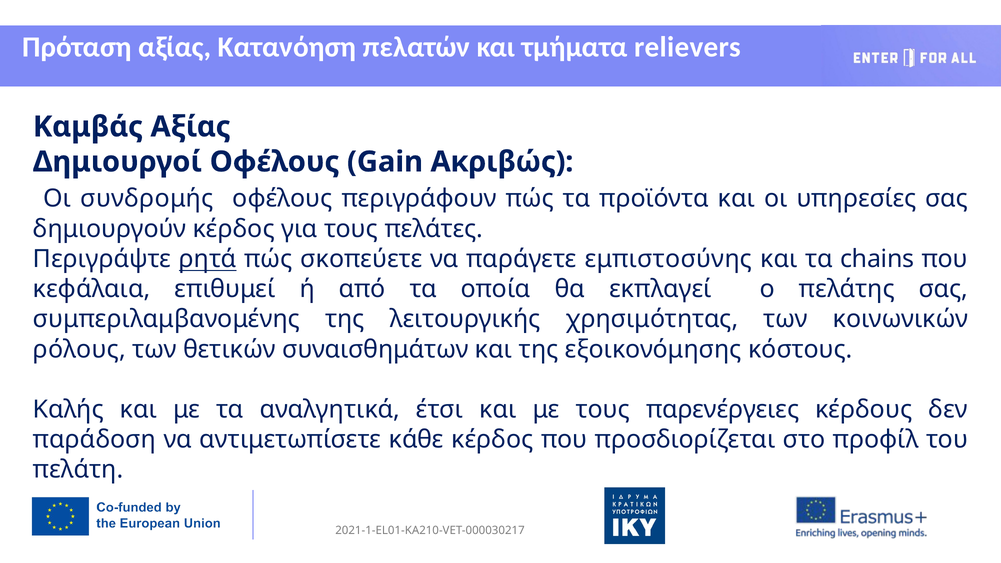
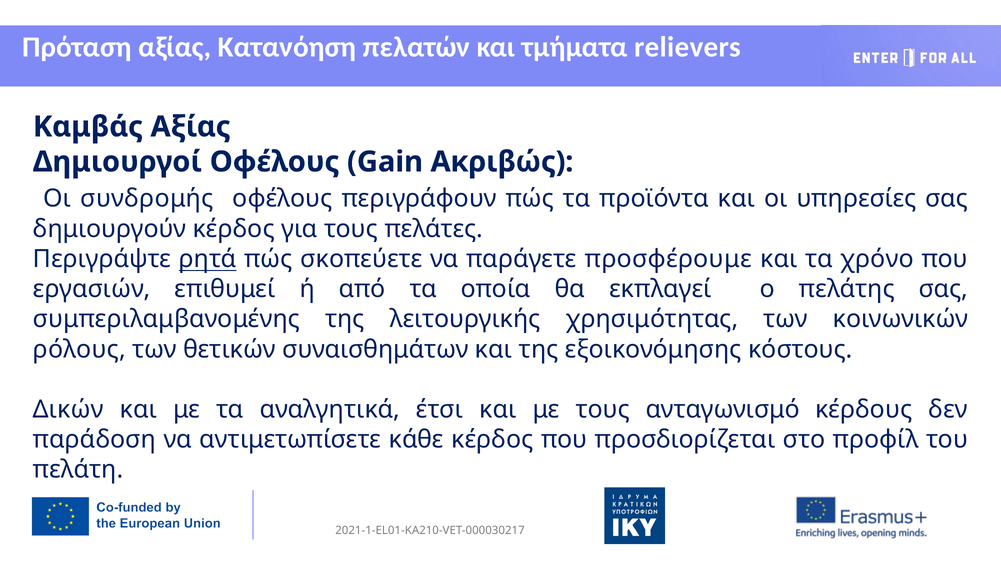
εμπιστοσύνης: εμπιστοσύνης -> προσφέρουμε
chains: chains -> χρόνο
κεφάλαια: κεφάλαια -> εργασιών
Καλής: Καλής -> Δικών
παρενέργειες: παρενέργειες -> ανταγωνισμό
